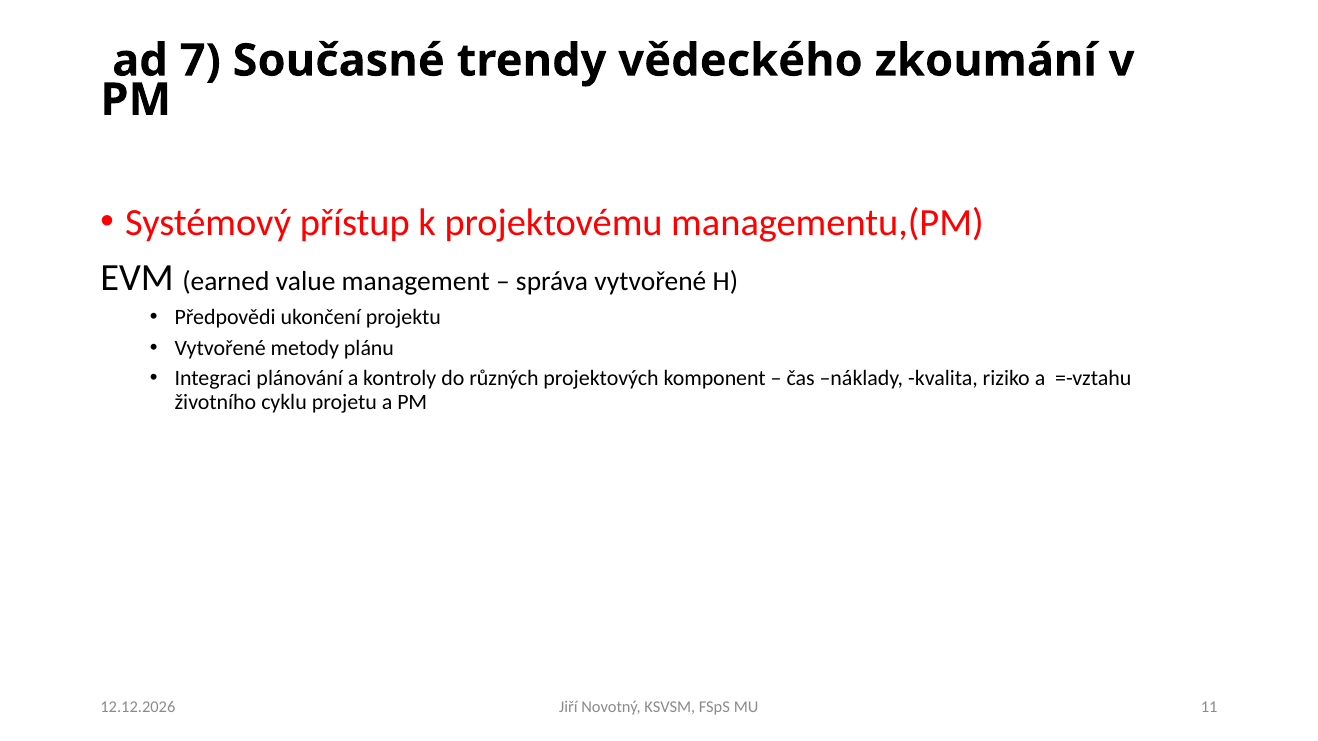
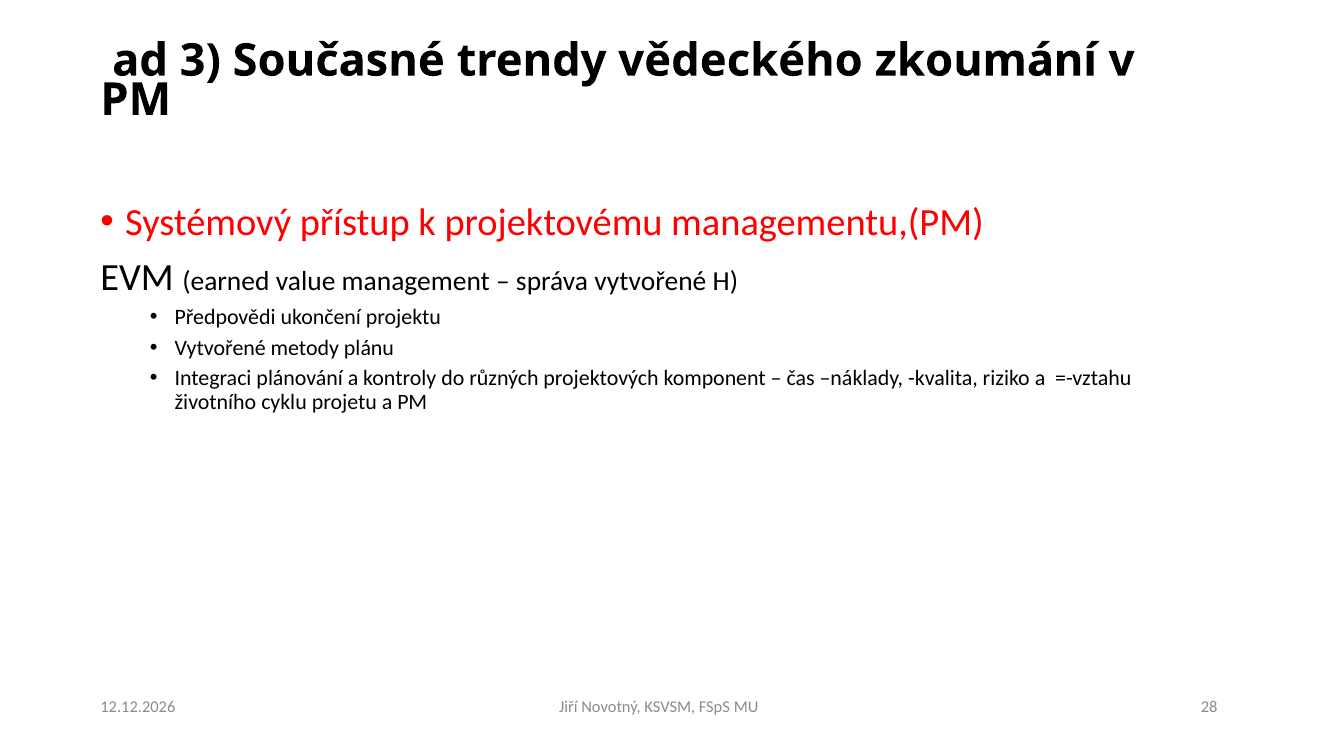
7: 7 -> 3
11: 11 -> 28
